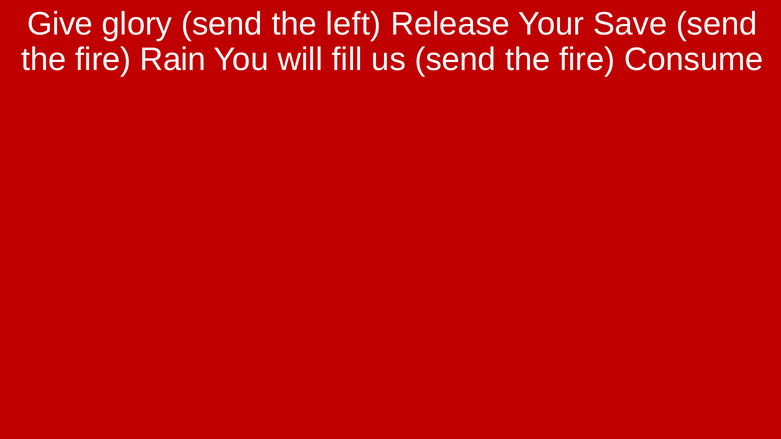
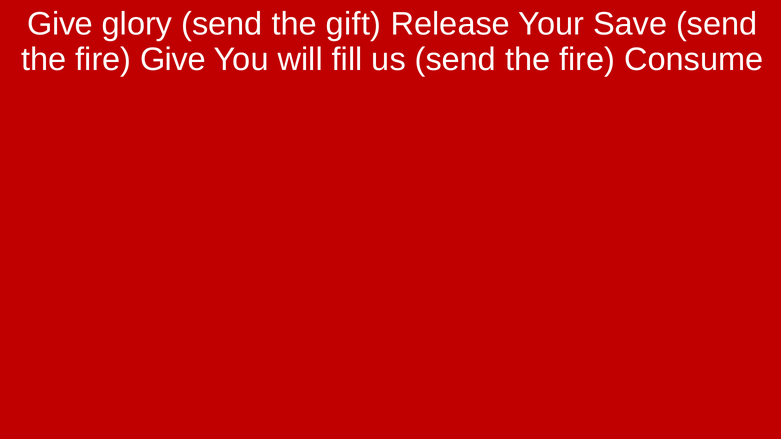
left: left -> gift
fire Rain: Rain -> Give
